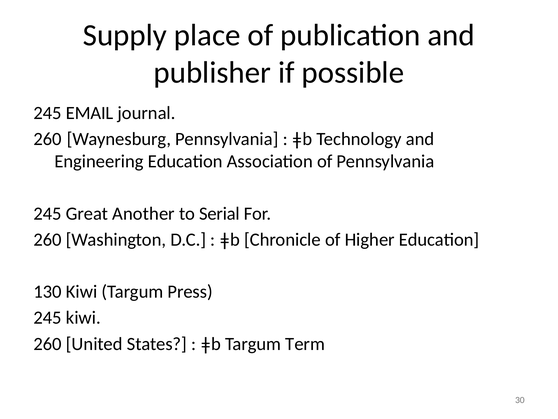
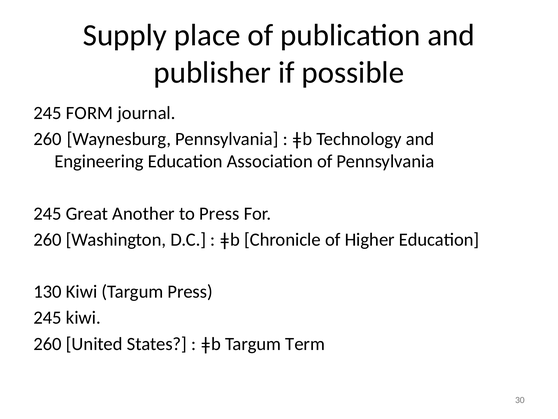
EMAIL: EMAIL -> FORM
to Serial: Serial -> Press
